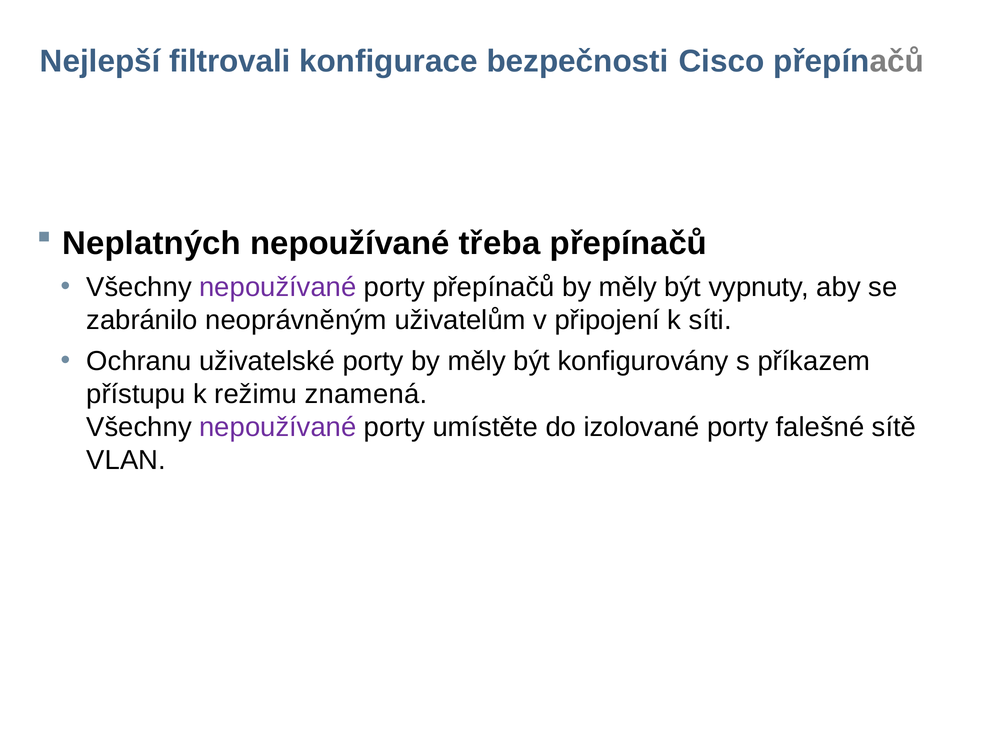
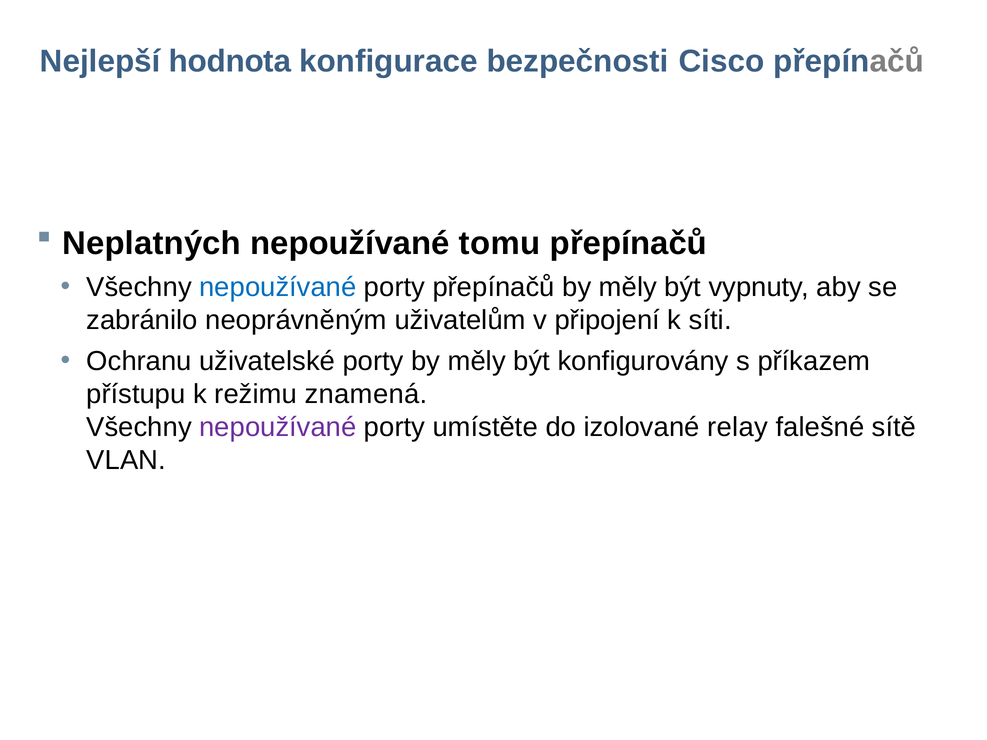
filtrovali: filtrovali -> hodnota
třeba: třeba -> tomu
nepoužívané at (278, 287) colour: purple -> blue
izolované porty: porty -> relay
